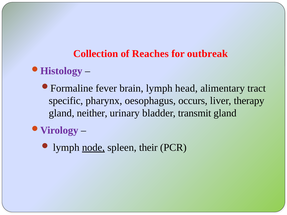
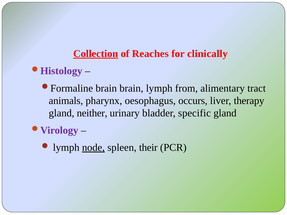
Collection underline: none -> present
outbreak: outbreak -> clinically
fever at (106, 88): fever -> brain
head: head -> from
specific: specific -> animals
transmit: transmit -> specific
